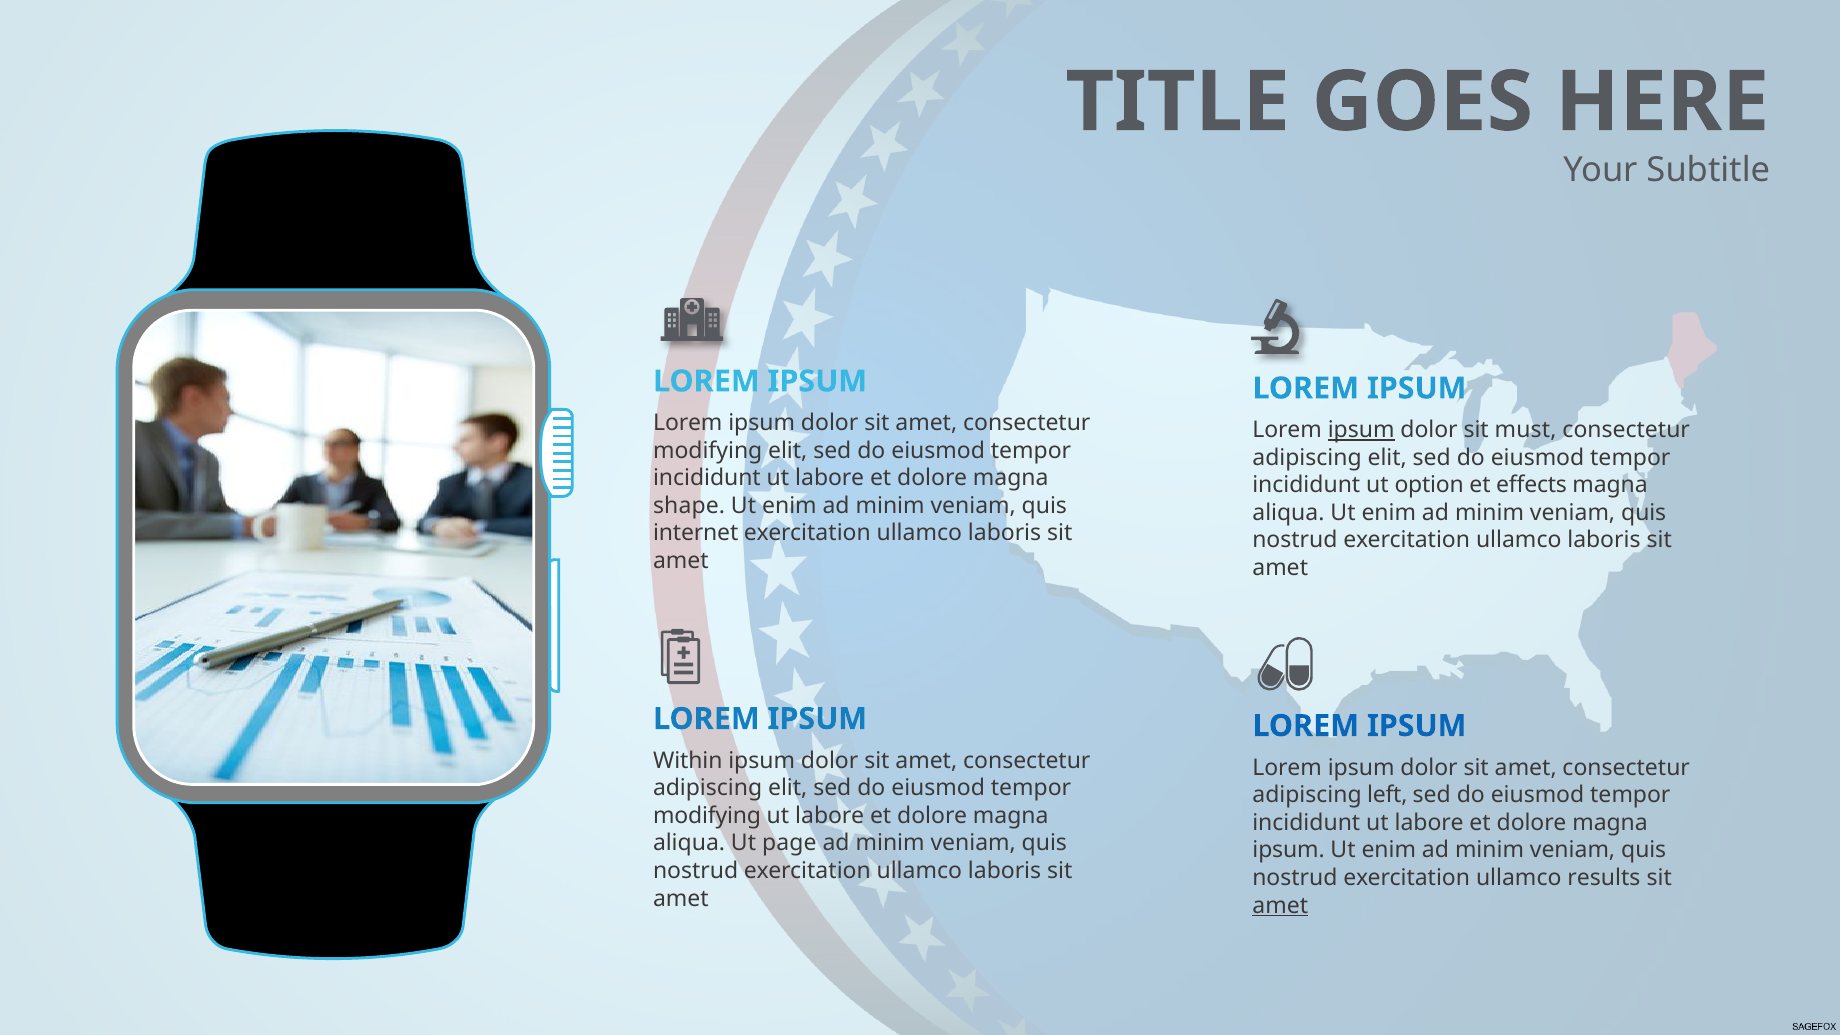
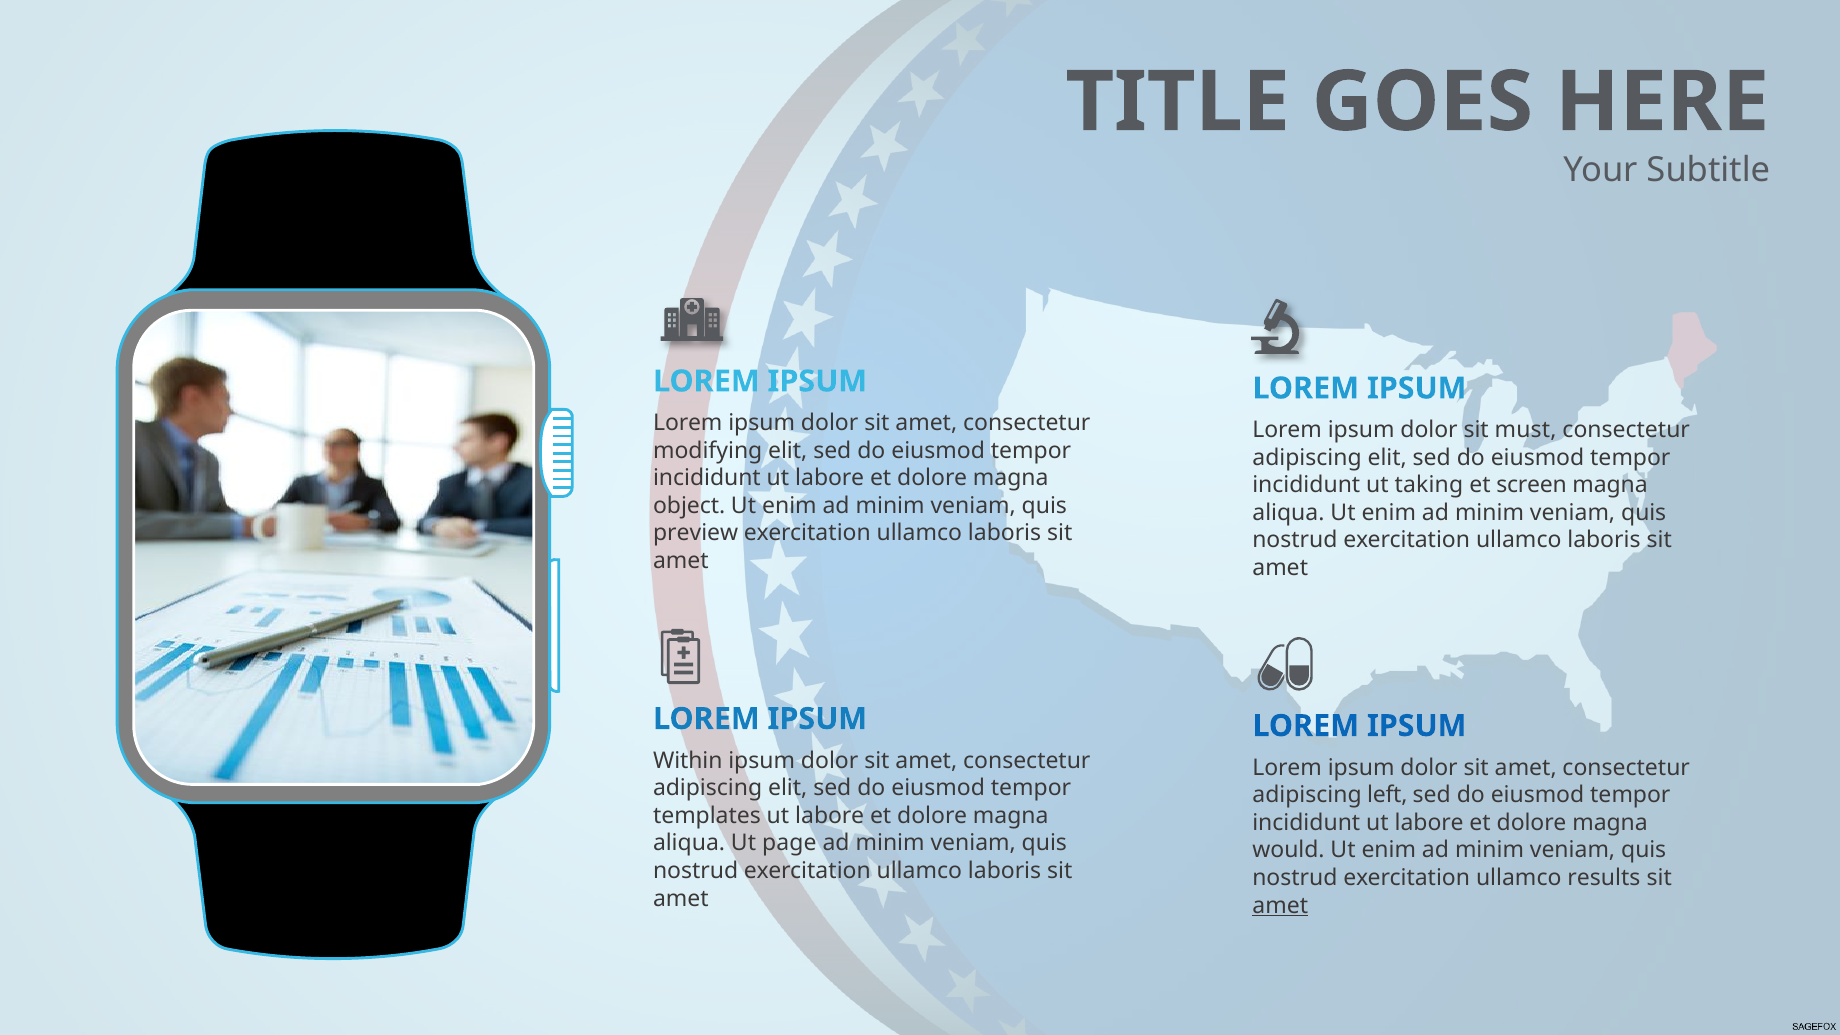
ipsum at (1361, 430) underline: present -> none
option: option -> taking
effects: effects -> screen
shape: shape -> object
internet: internet -> preview
modifying at (707, 816): modifying -> templates
ipsum at (1289, 850): ipsum -> would
